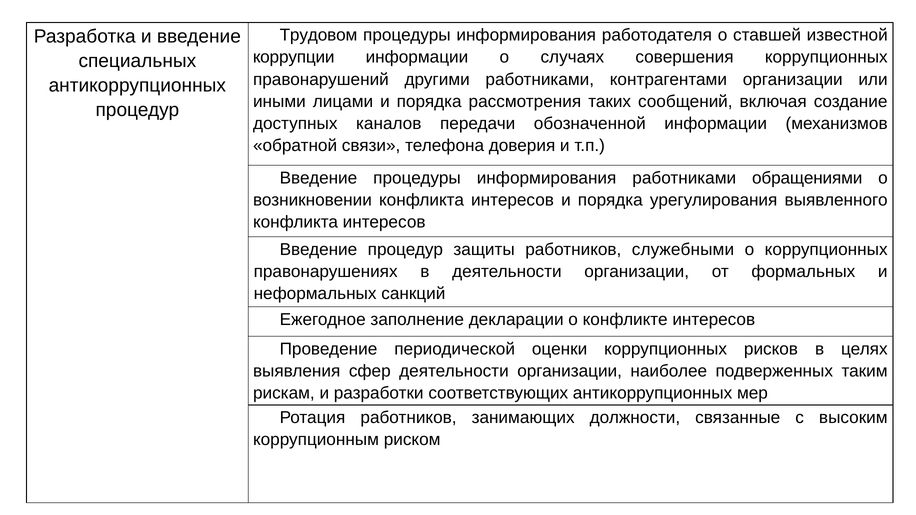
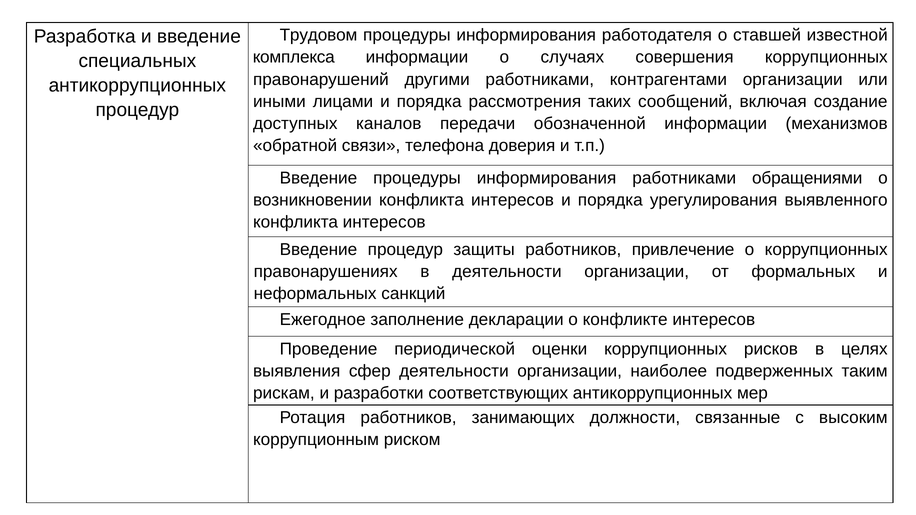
коррупции: коррупции -> комплекса
служебными: служебными -> привлечение
